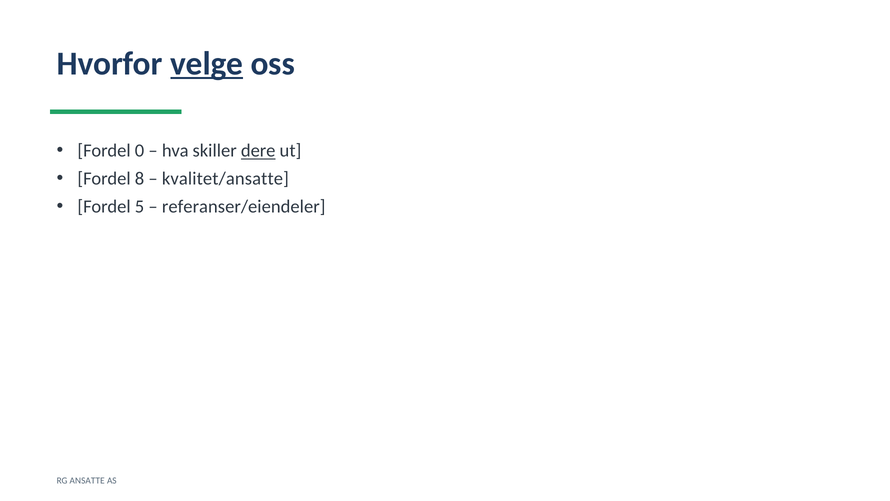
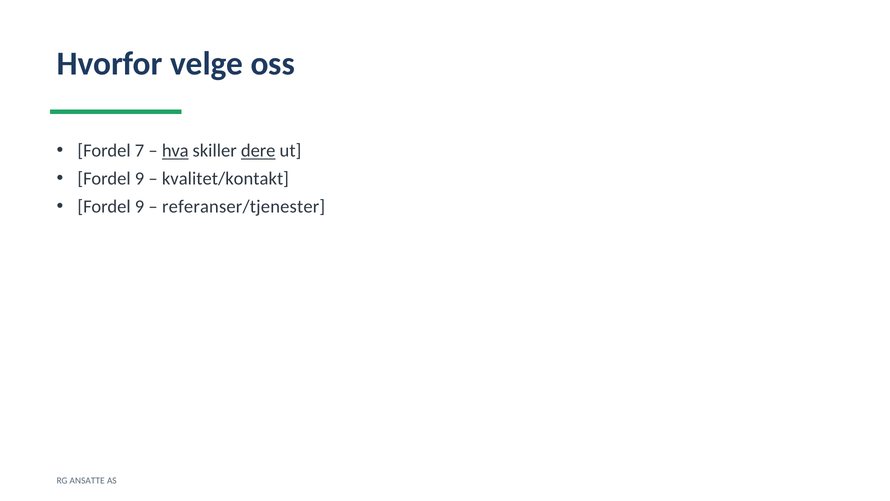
velge underline: present -> none
0: 0 -> 7
hva underline: none -> present
8 at (140, 179): 8 -> 9
kvalitet/ansatte: kvalitet/ansatte -> kvalitet/kontakt
5 at (140, 206): 5 -> 9
referanser/eiendeler: referanser/eiendeler -> referanser/tjenester
